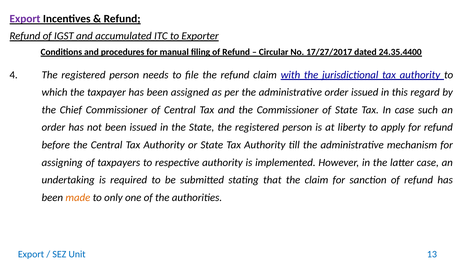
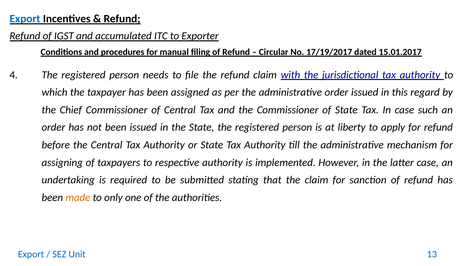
Export at (25, 19) colour: purple -> blue
17/27/2017: 17/27/2017 -> 17/19/2017
24.35.4400: 24.35.4400 -> 15.01.2017
